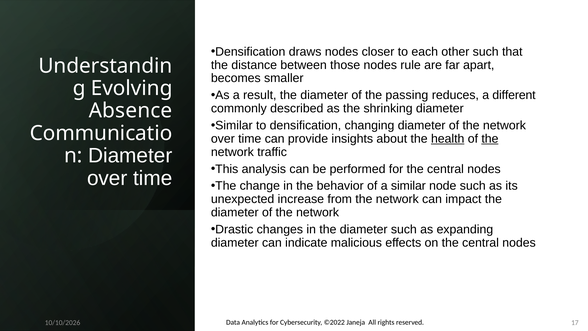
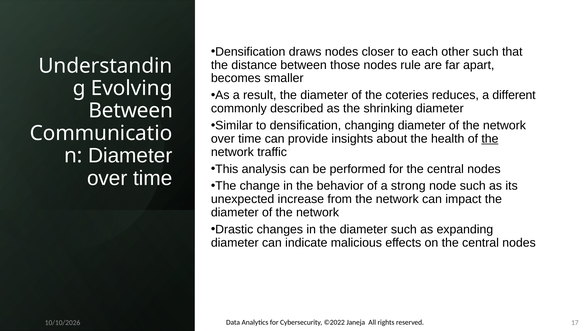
passing: passing -> coteries
Absence at (131, 111): Absence -> Between
health underline: present -> none
a similar: similar -> strong
